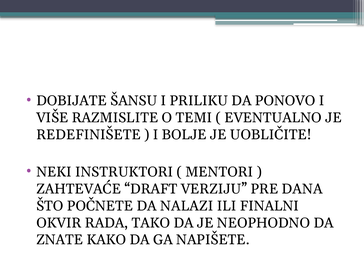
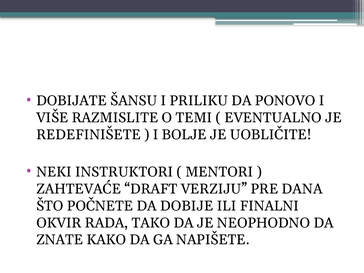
NALAZI: NALAZI -> DOBIJE
